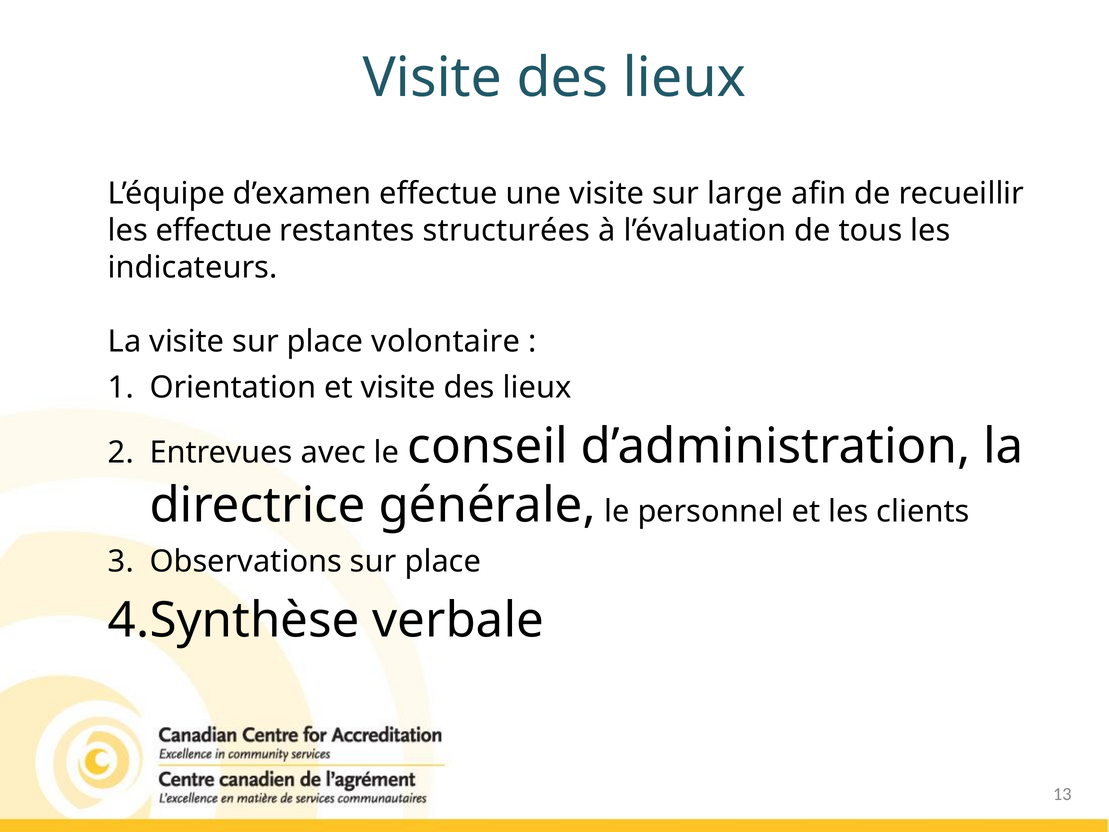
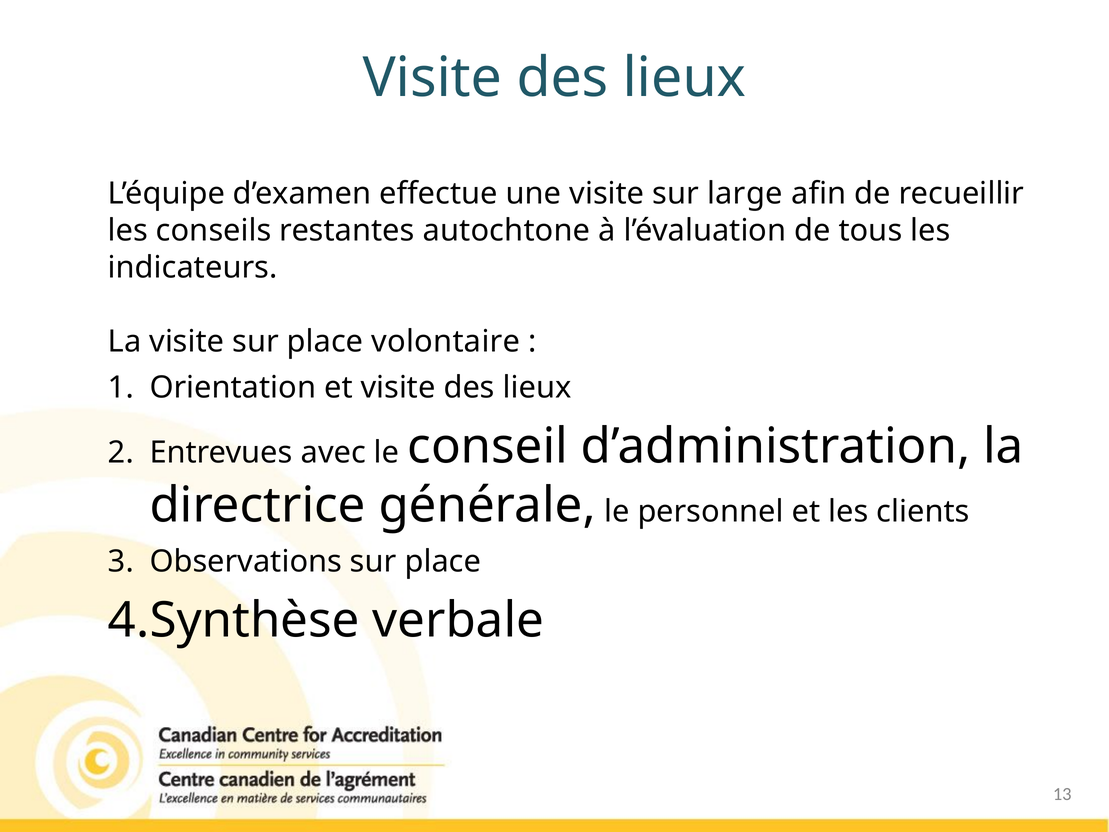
les effectue: effectue -> conseils
structurées: structurées -> autochtone
